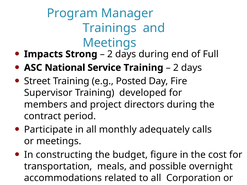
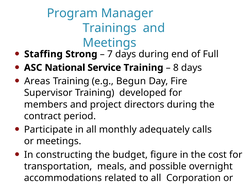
Impacts: Impacts -> Staffing
2 at (110, 54): 2 -> 7
2 at (176, 68): 2 -> 8
Street: Street -> Areas
Posted: Posted -> Begun
